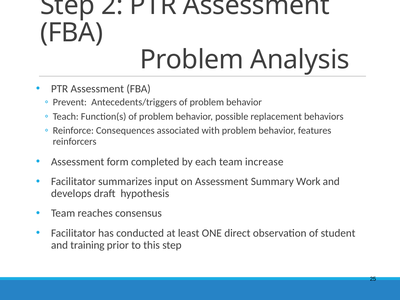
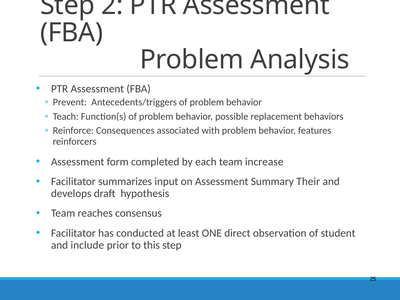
Work: Work -> Their
training: training -> include
